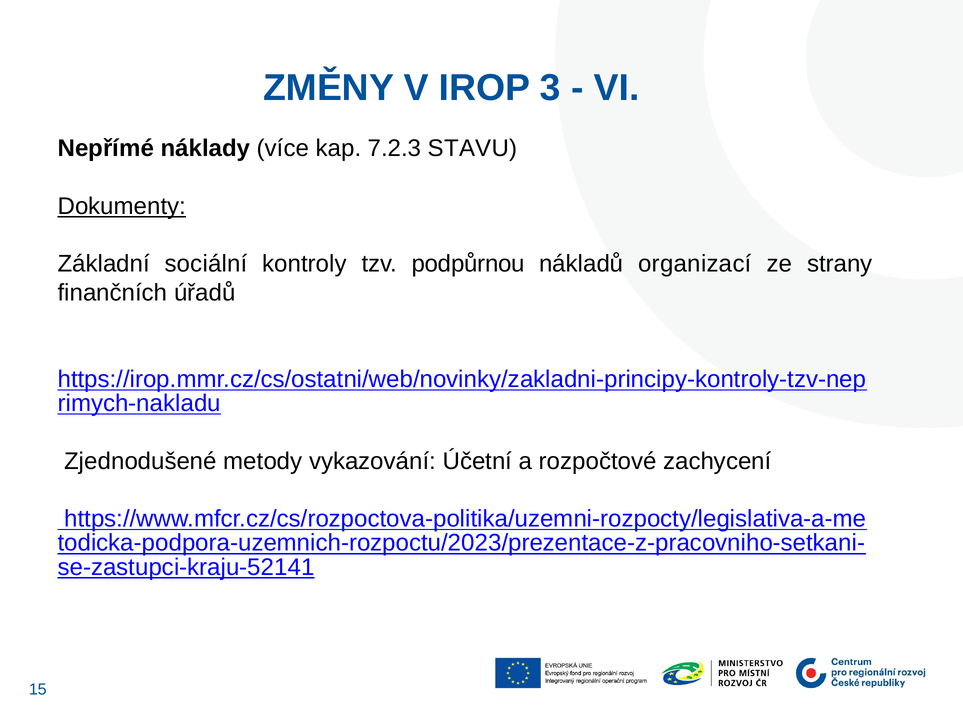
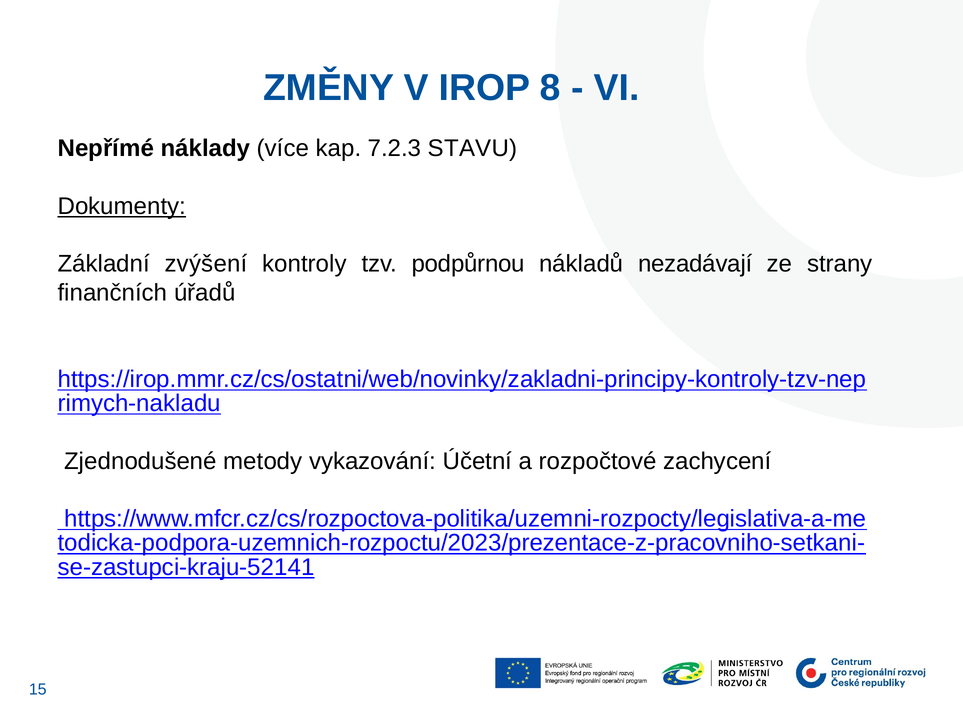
3: 3 -> 8
sociální: sociální -> zvýšení
organizací: organizací -> nezadávají
